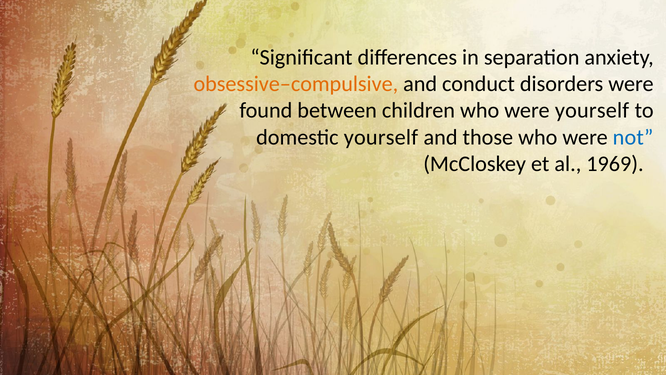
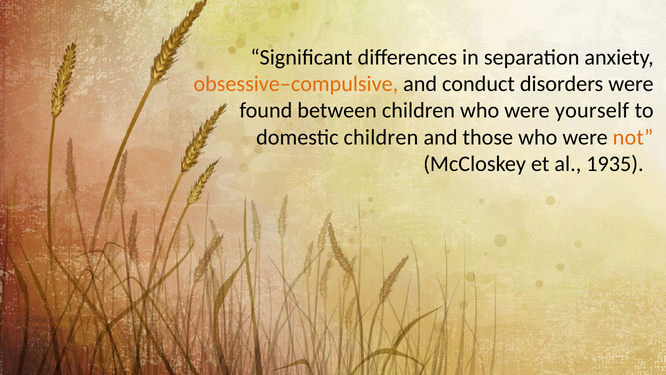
domestic yourself: yourself -> children
not colour: blue -> orange
1969: 1969 -> 1935
